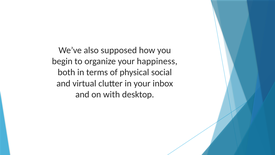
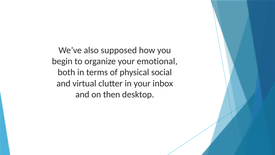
happiness: happiness -> emotional
with: with -> then
